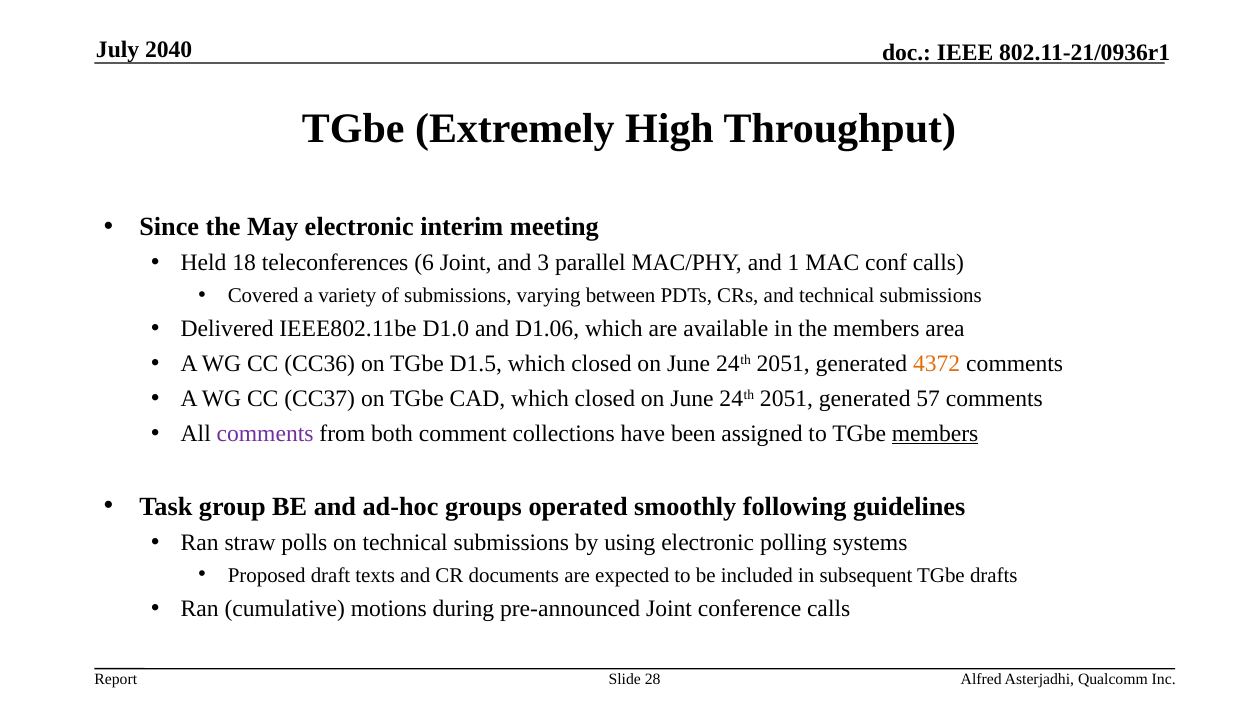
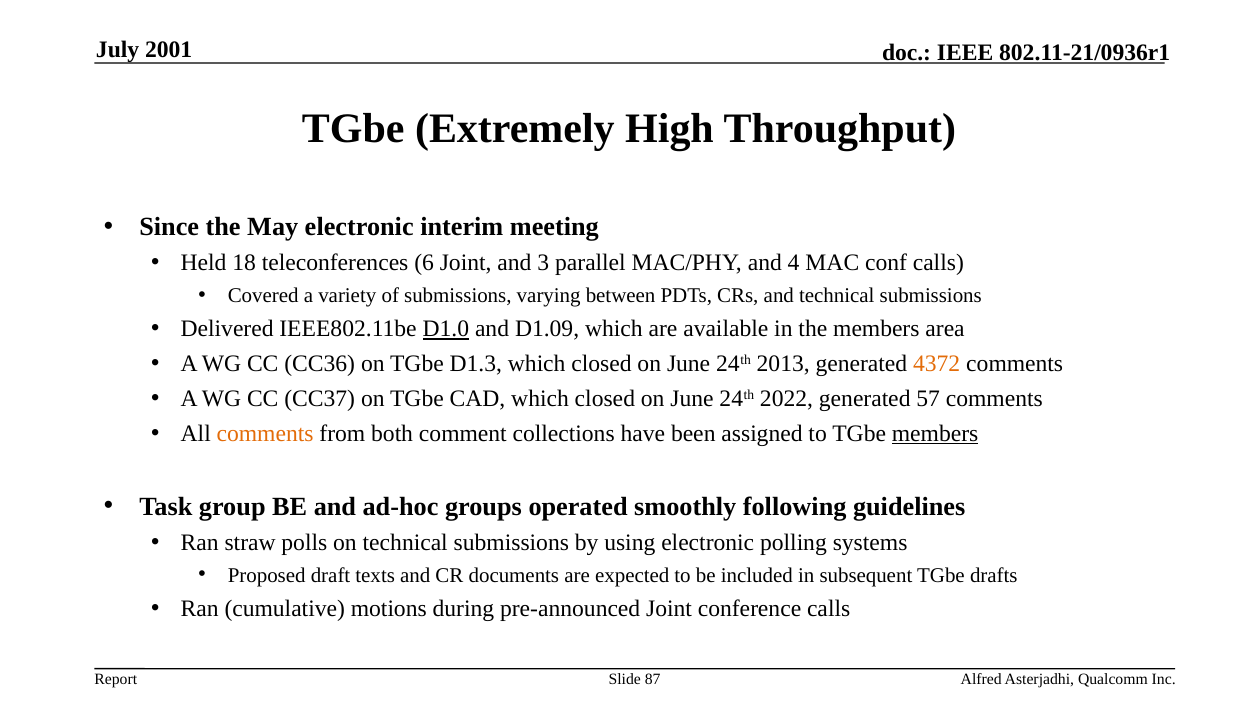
2040: 2040 -> 2001
1: 1 -> 4
D1.0 underline: none -> present
D1.06: D1.06 -> D1.09
D1.5: D1.5 -> D1.3
2051 at (783, 364): 2051 -> 2013
2051 at (787, 399): 2051 -> 2022
comments at (265, 434) colour: purple -> orange
28: 28 -> 87
